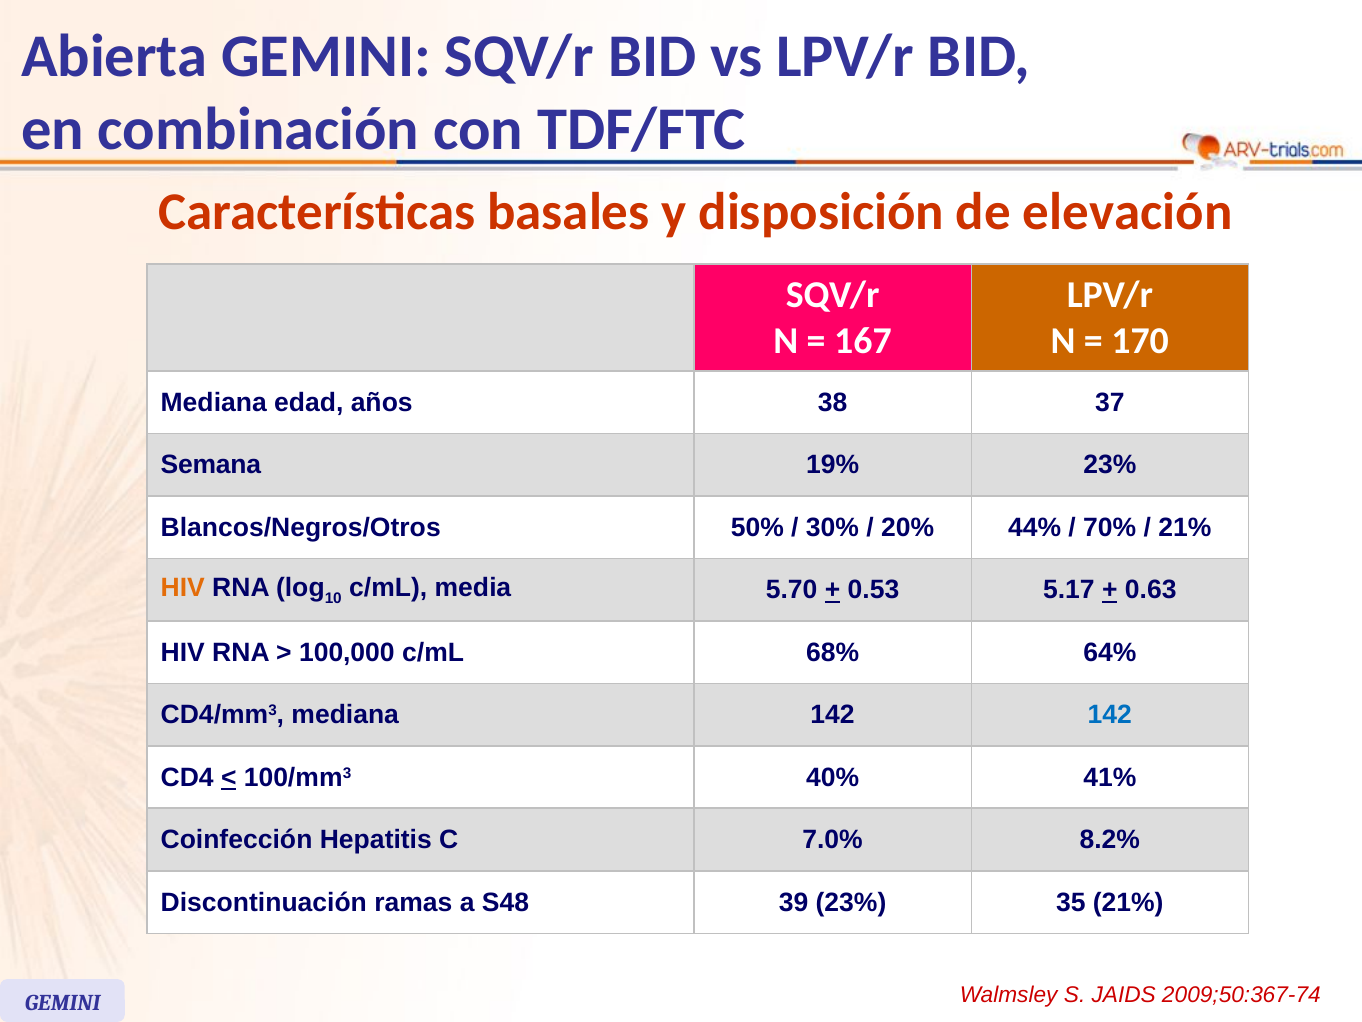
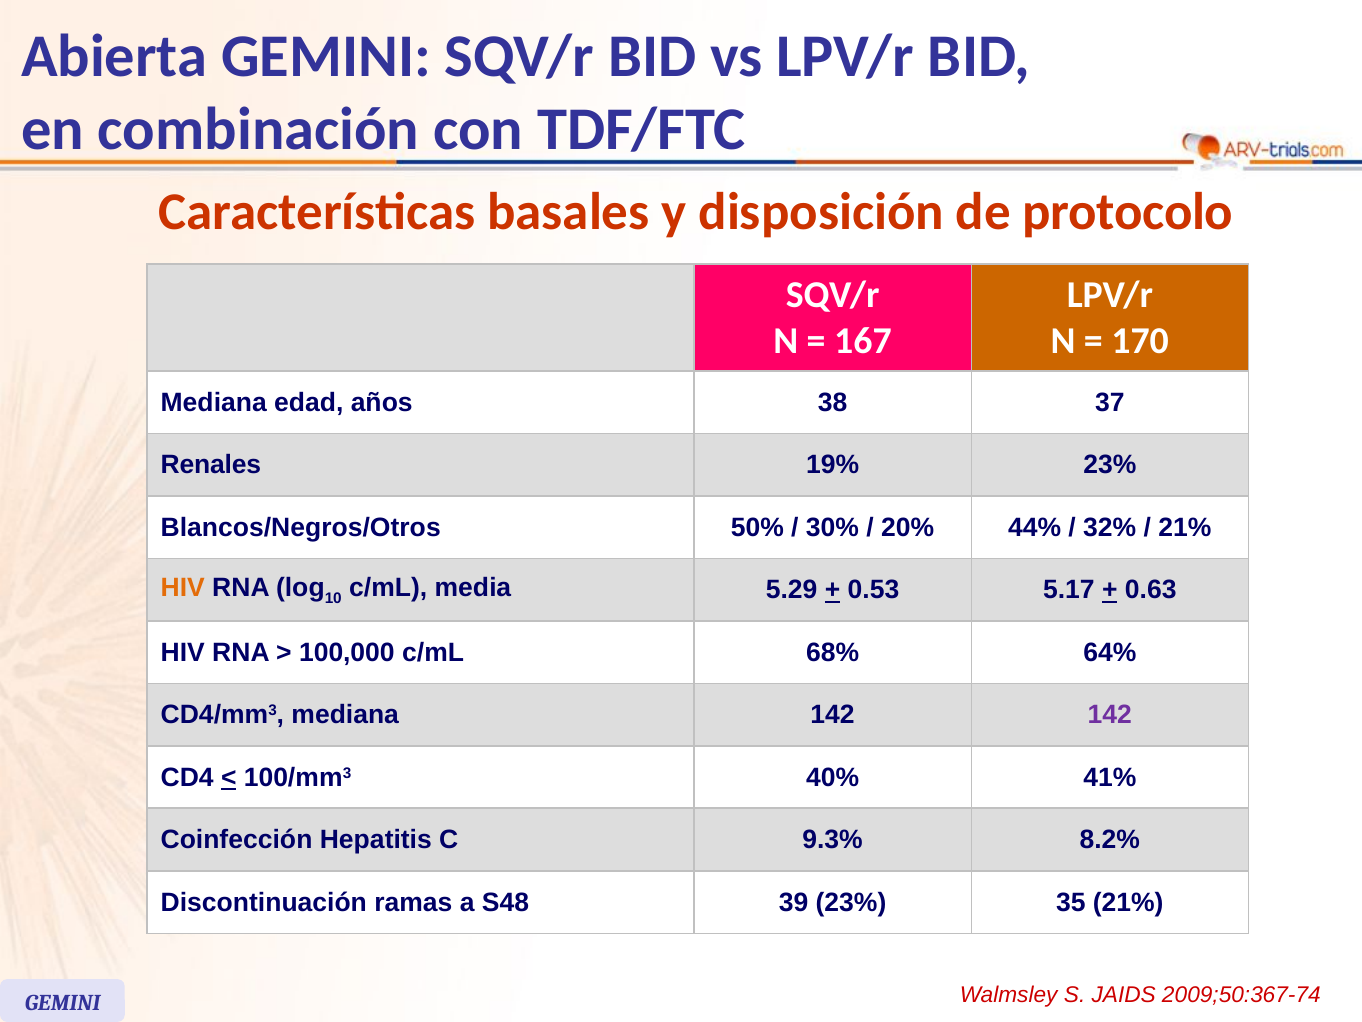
elevación: elevación -> protocolo
Semana: Semana -> Renales
70%: 70% -> 32%
5.70: 5.70 -> 5.29
142 at (1110, 715) colour: blue -> purple
7.0%: 7.0% -> 9.3%
